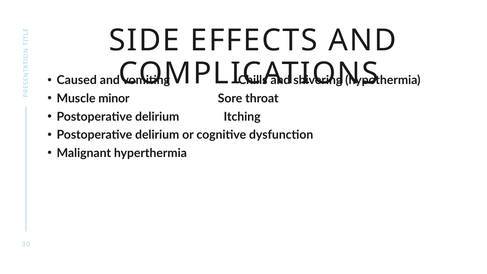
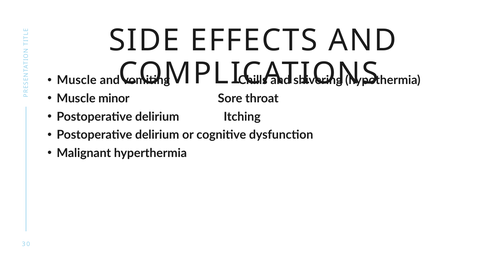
Caused at (77, 80): Caused -> Muscle
